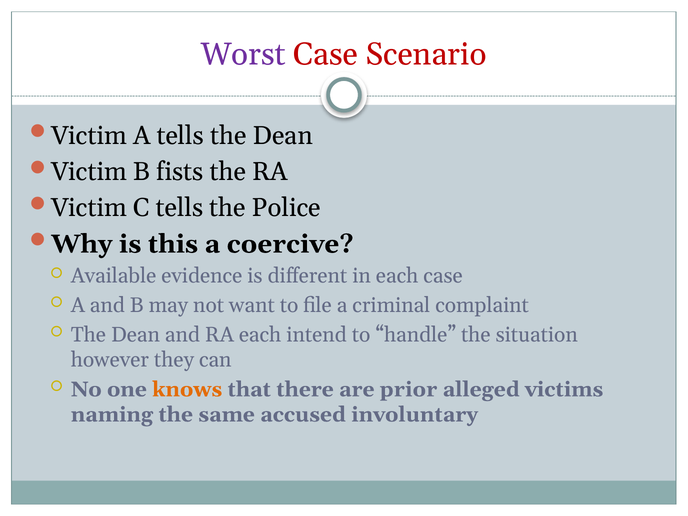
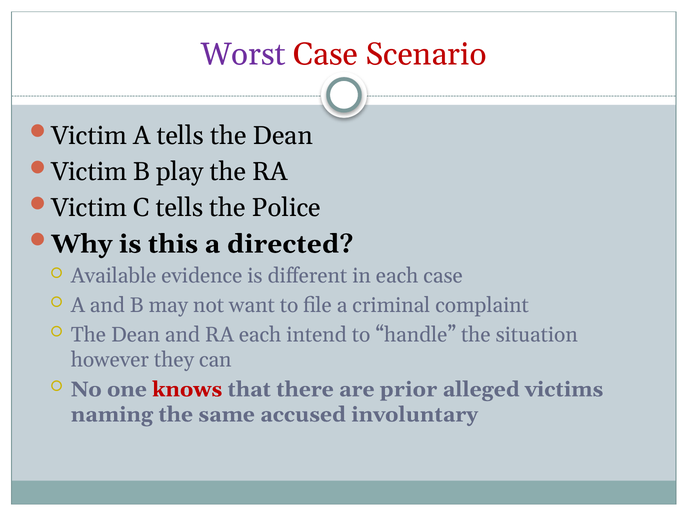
fists: fists -> play
coercive: coercive -> directed
knows colour: orange -> red
